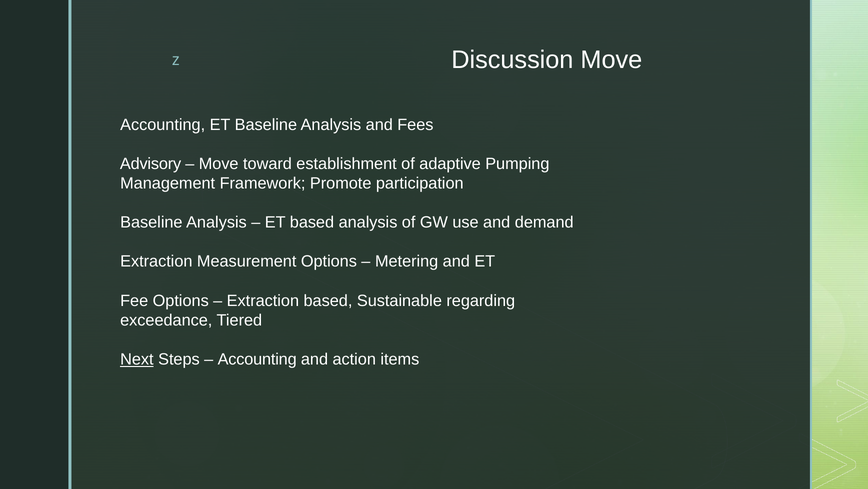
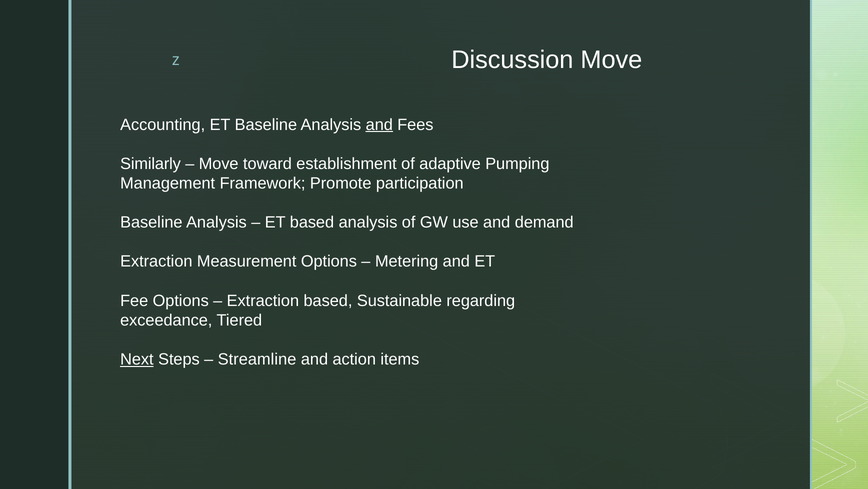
and at (379, 124) underline: none -> present
Advisory: Advisory -> Similarly
Accounting at (257, 359): Accounting -> Streamline
